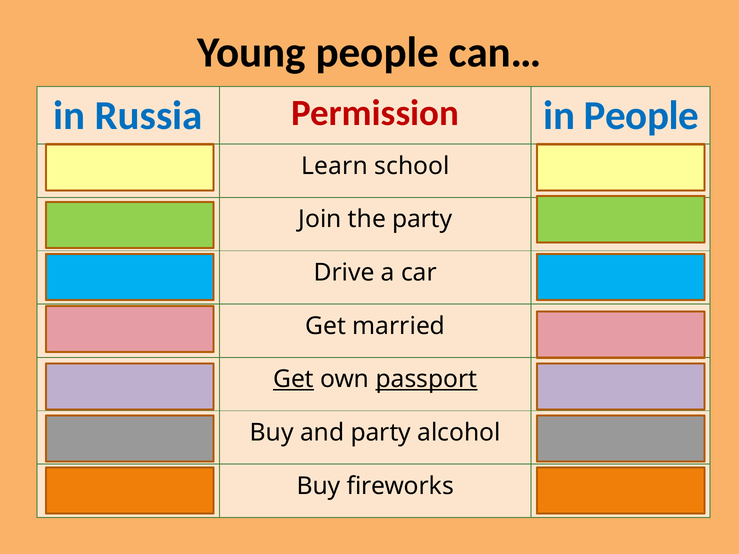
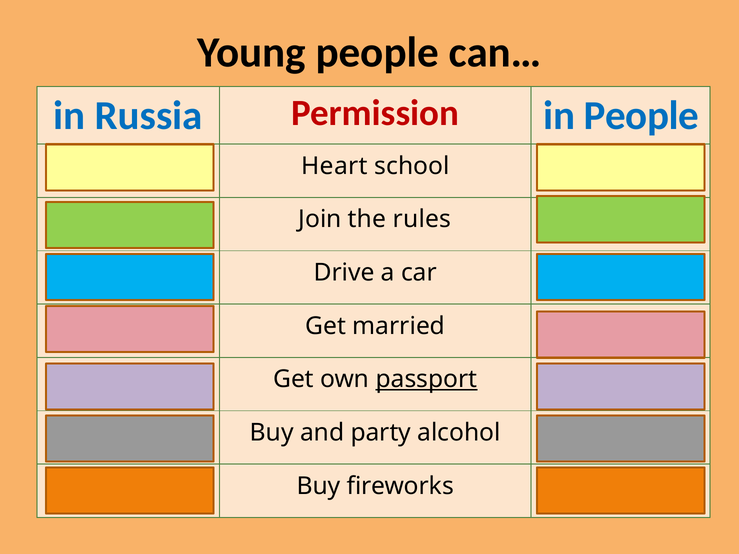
Learn: Learn -> Heart
the party: party -> rules
Get at (294, 380) underline: present -> none
